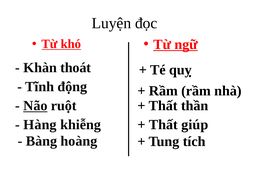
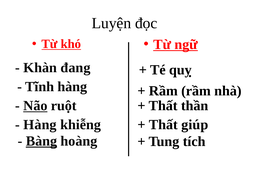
thoát: thoát -> đang
Tĩnh động: động -> hàng
Bàng underline: none -> present
